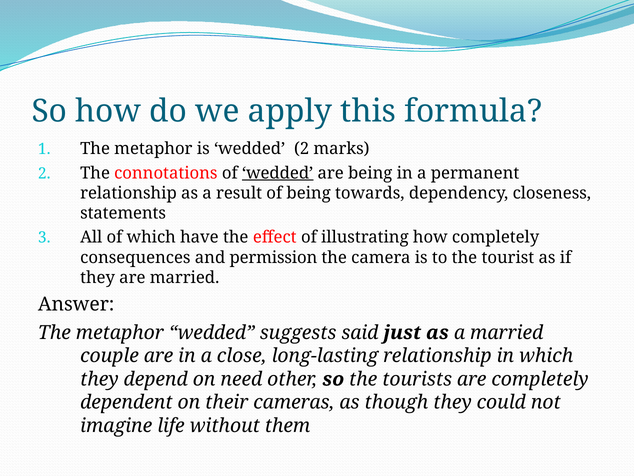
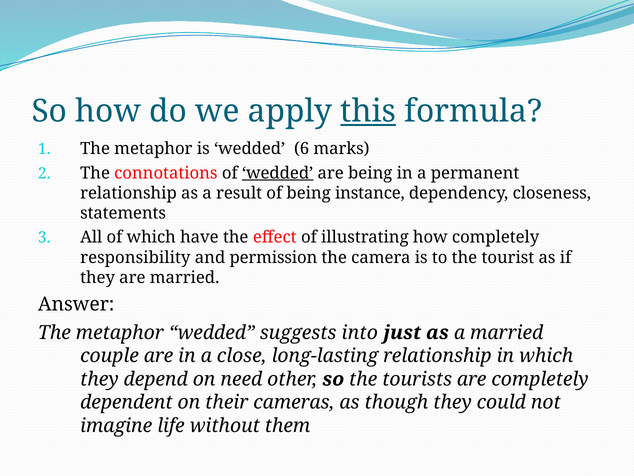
this underline: none -> present
wedded 2: 2 -> 6
towards: towards -> instance
consequences: consequences -> responsibility
said: said -> into
